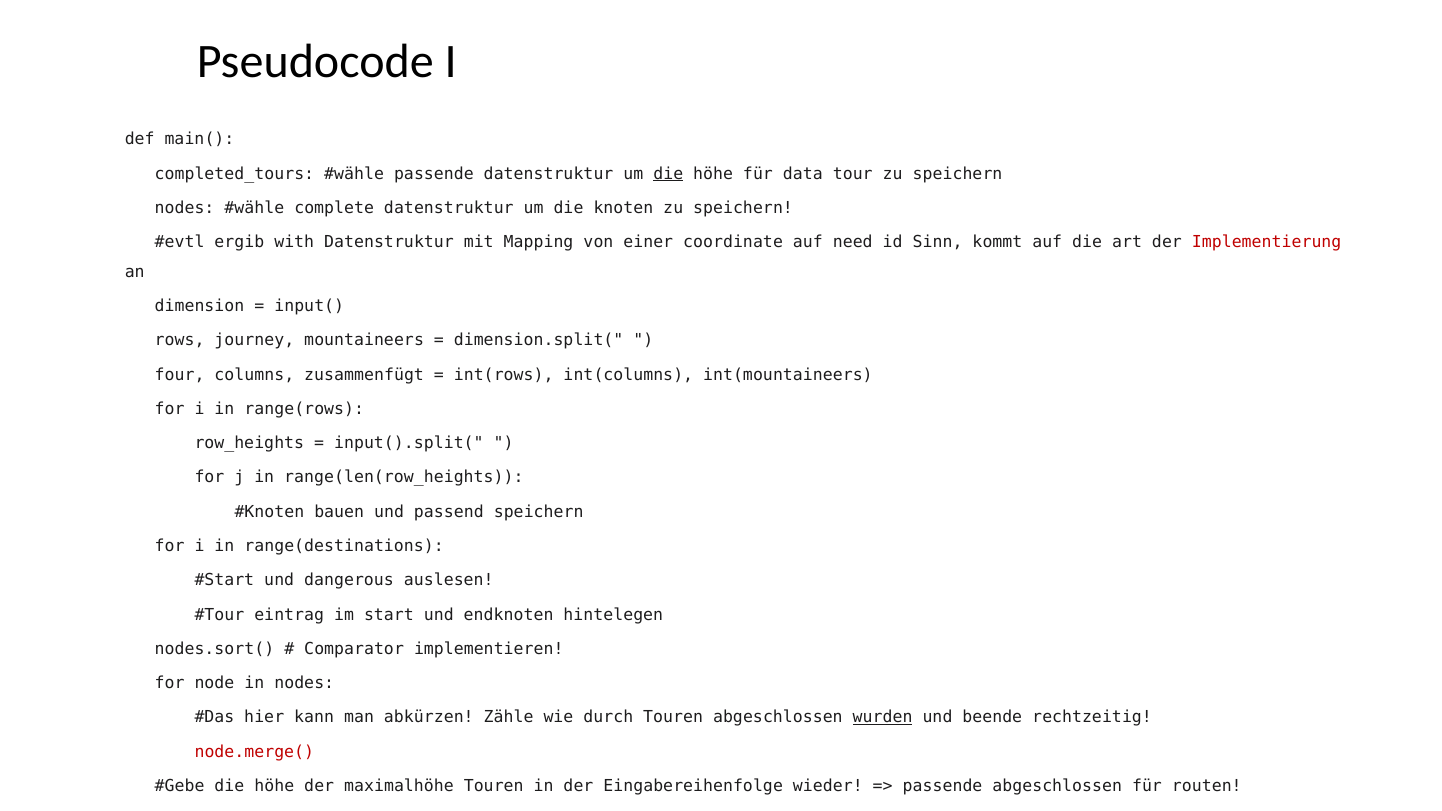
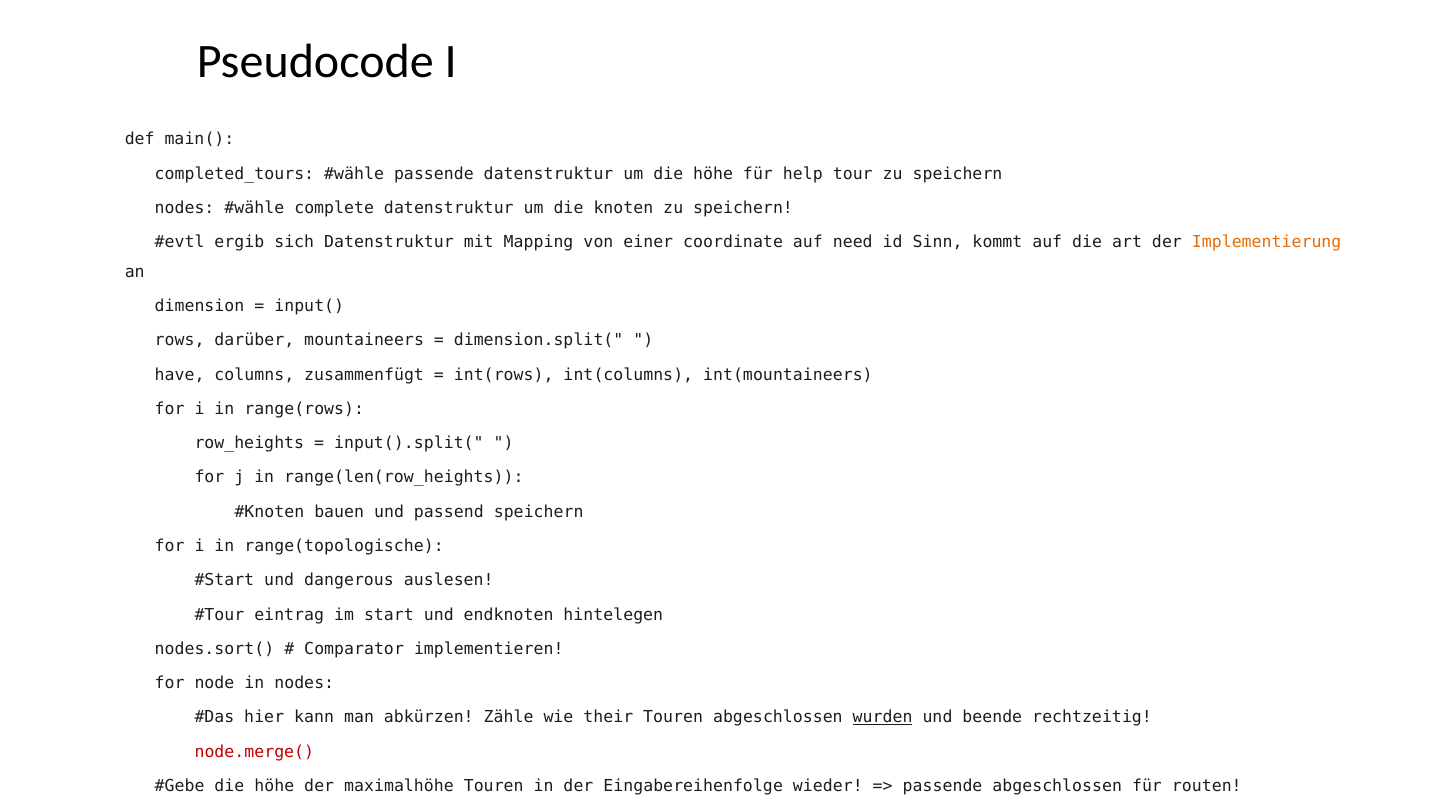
die at (668, 174) underline: present -> none
data: data -> help
with: with -> sich
Implementierung colour: red -> orange
journey: journey -> darüber
four: four -> have
range(destinations: range(destinations -> range(topologische
durch: durch -> their
